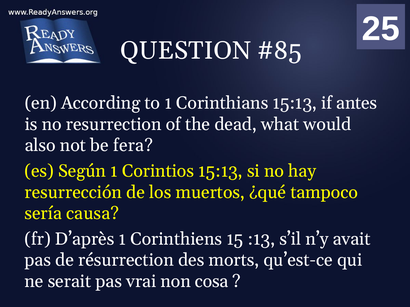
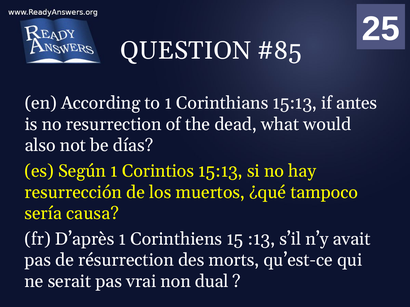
fera: fera -> días
cosa: cosa -> dual
